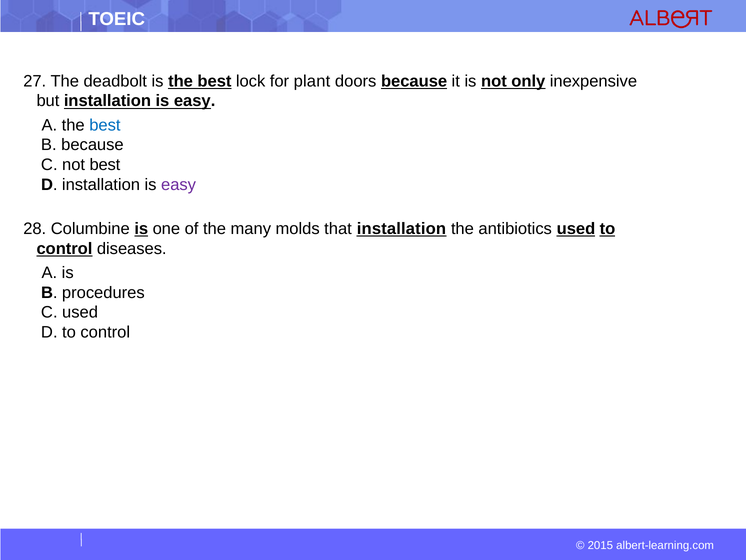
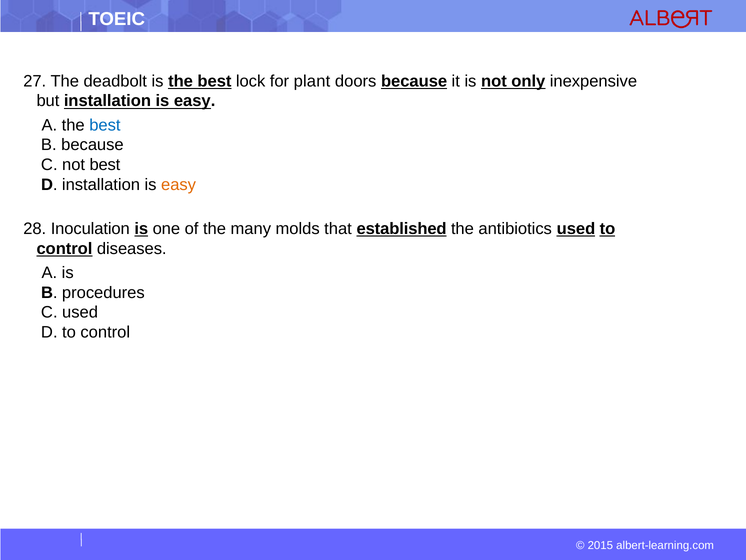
easy at (179, 185) colour: purple -> orange
Columbine: Columbine -> Inoculation
that installation: installation -> established
